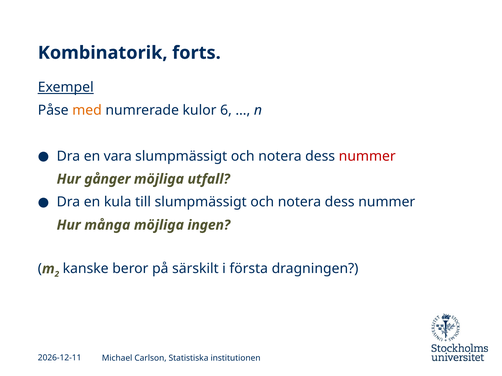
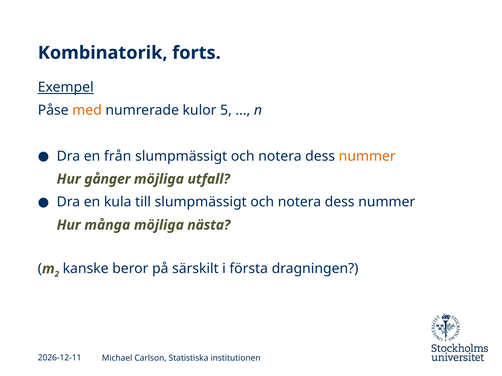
6: 6 -> 5
vara: vara -> från
nummer at (367, 156) colour: red -> orange
ingen: ingen -> nästa
